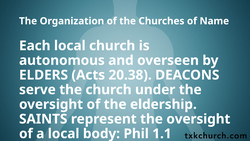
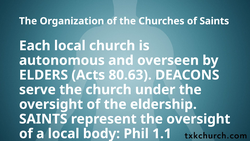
of Name: Name -> Saints
20.38: 20.38 -> 80.63
